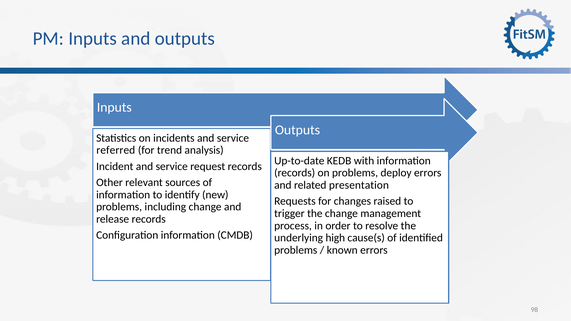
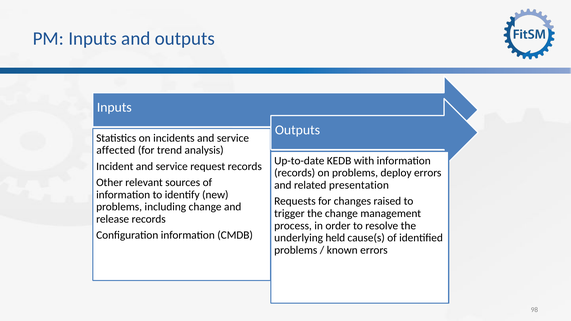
referred: referred -> affected
high: high -> held
